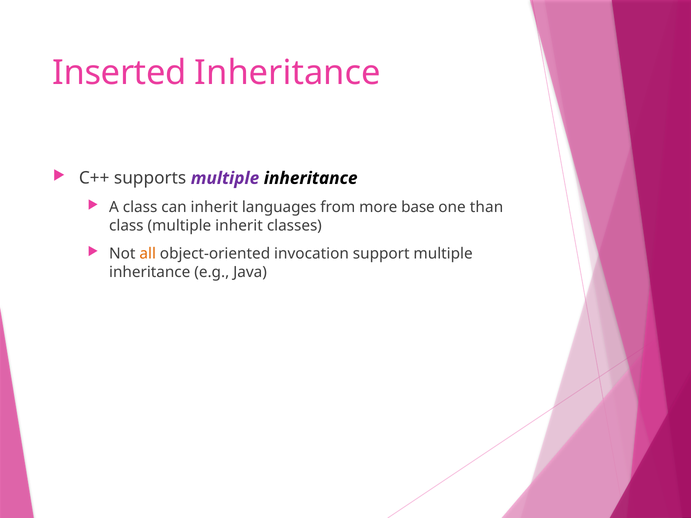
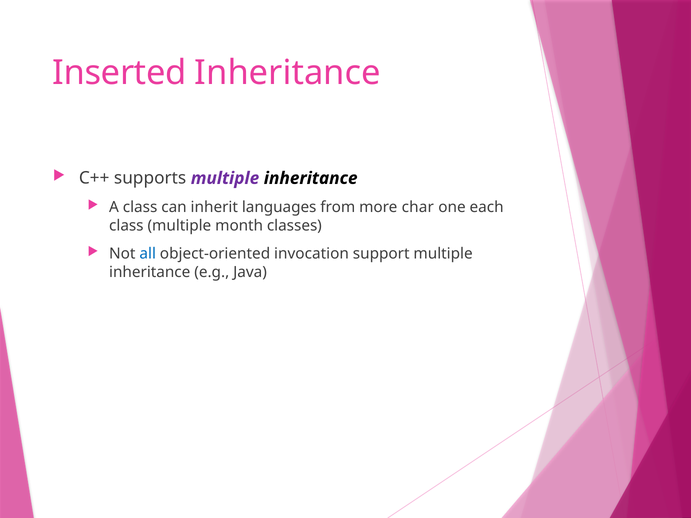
base: base -> char
than: than -> each
multiple inherit: inherit -> month
all colour: orange -> blue
